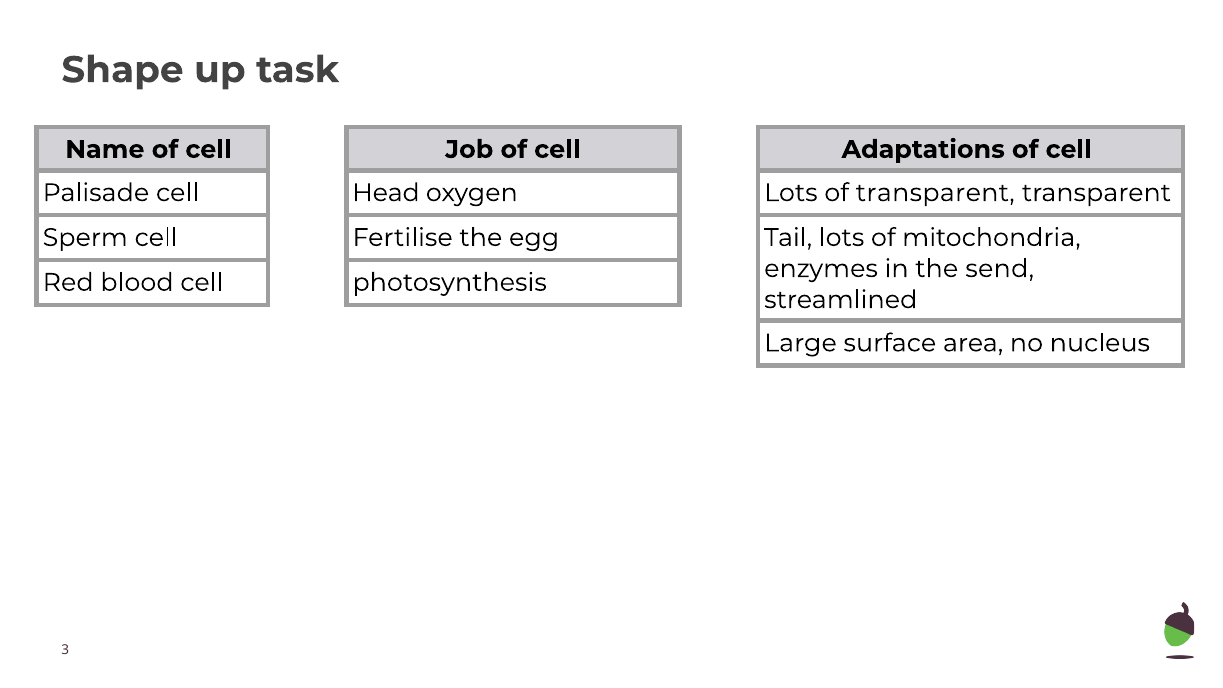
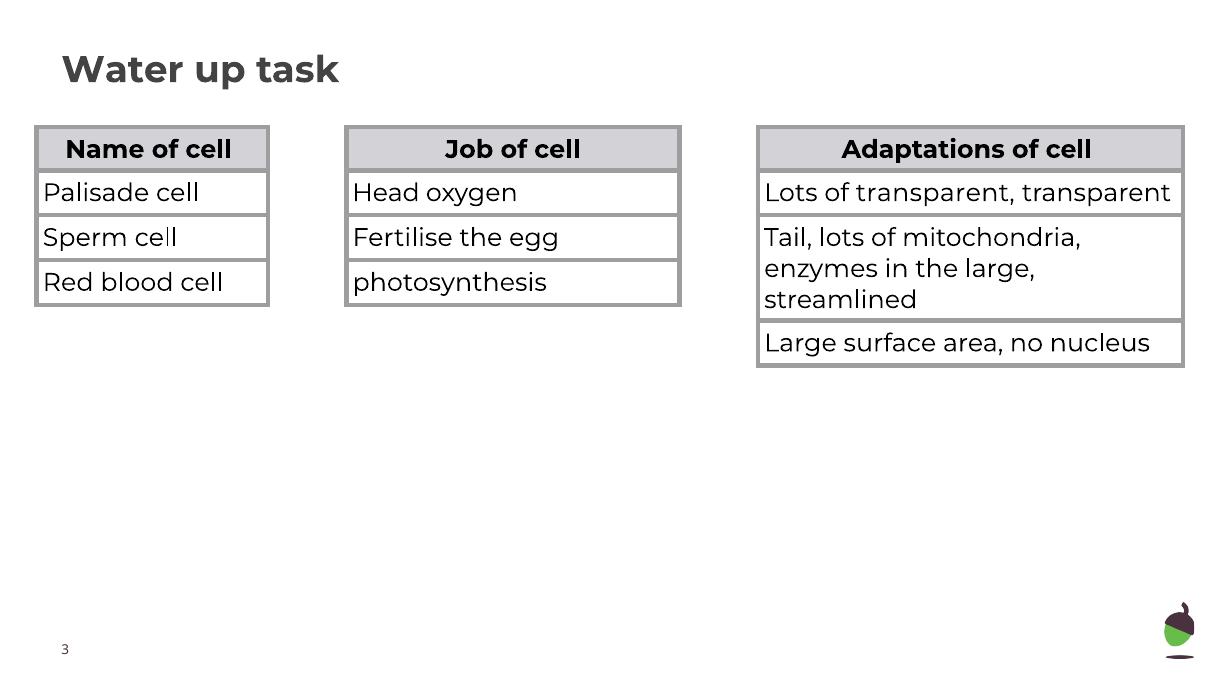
Shape: Shape -> Water
the send: send -> large
